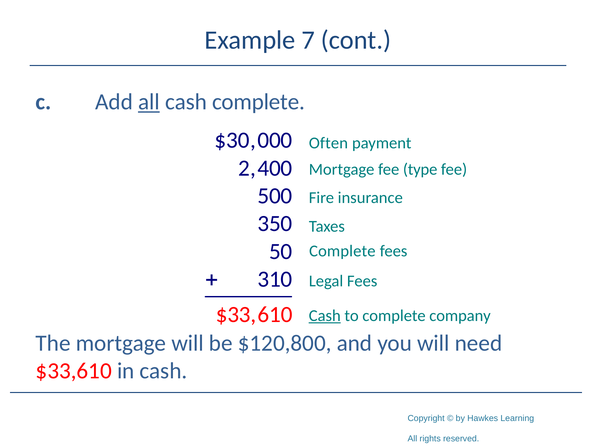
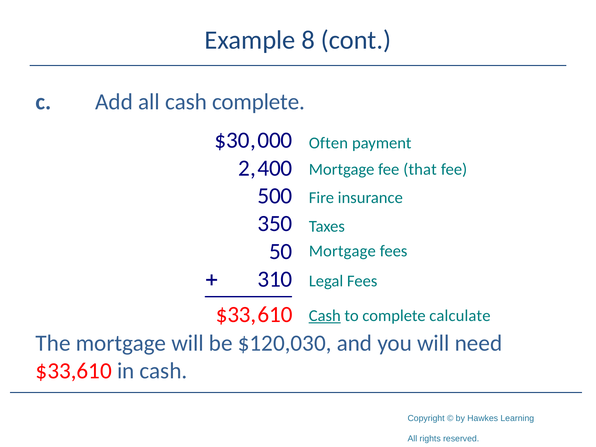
7: 7 -> 8
all at (149, 102) underline: present -> none
type: type -> that
Complete at (342, 251): Complete -> Mortgage
company: company -> calculate
$120,800: $120,800 -> $120,030
